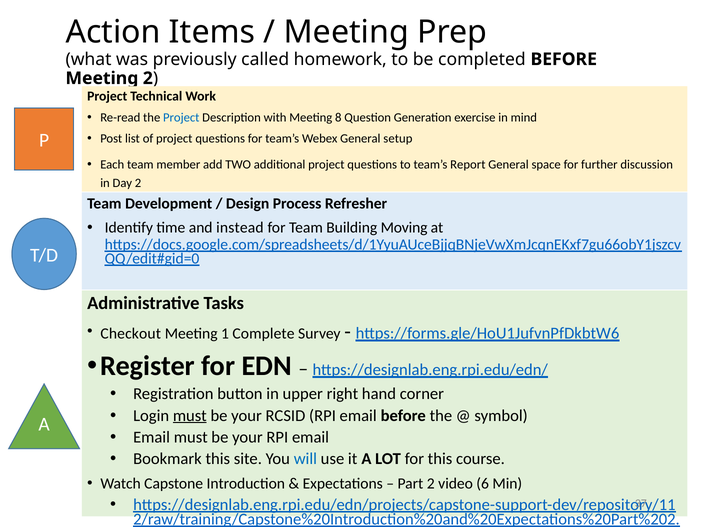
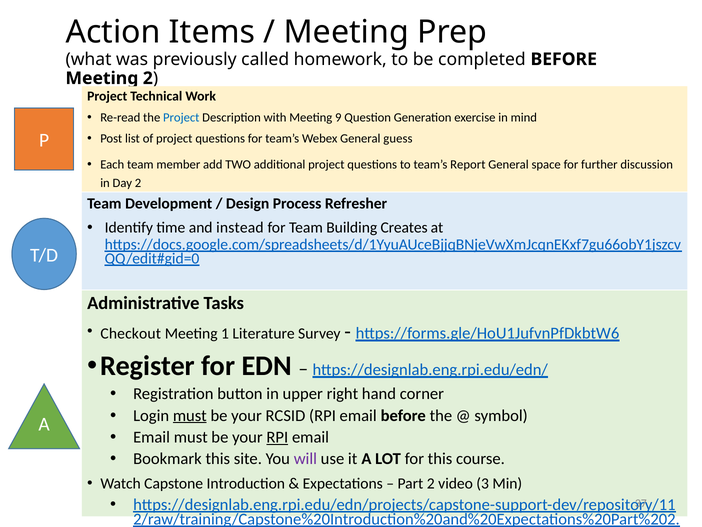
8: 8 -> 9
setup: setup -> guess
Moving: Moving -> Creates
Complete: Complete -> Literature
RPI at (277, 437) underline: none -> present
will colour: blue -> purple
6: 6 -> 3
